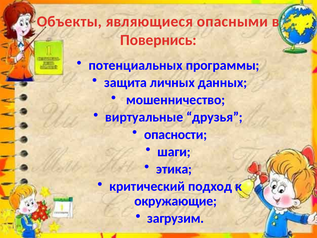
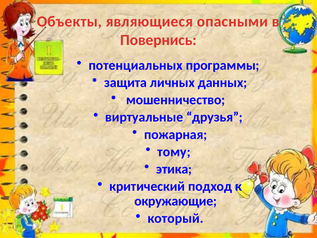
опасности: опасности -> пожарная
шаги: шаги -> тому
загрузим: загрузим -> который
